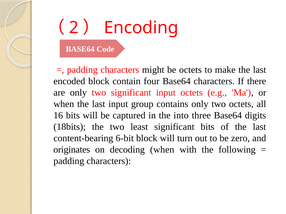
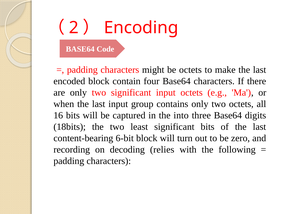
originates: originates -> recording
decoding when: when -> relies
